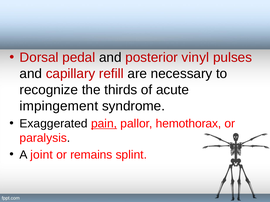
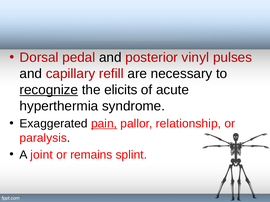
recognize underline: none -> present
thirds: thirds -> elicits
impingement: impingement -> hyperthermia
hemothorax: hemothorax -> relationship
